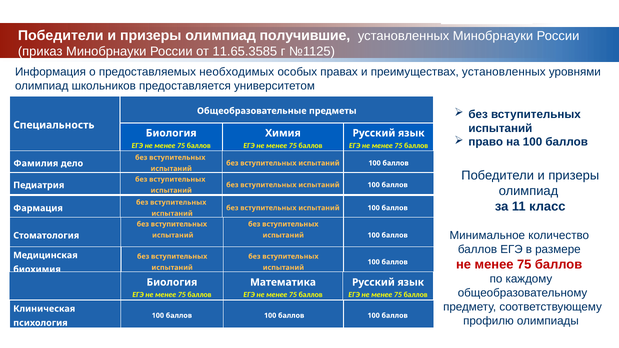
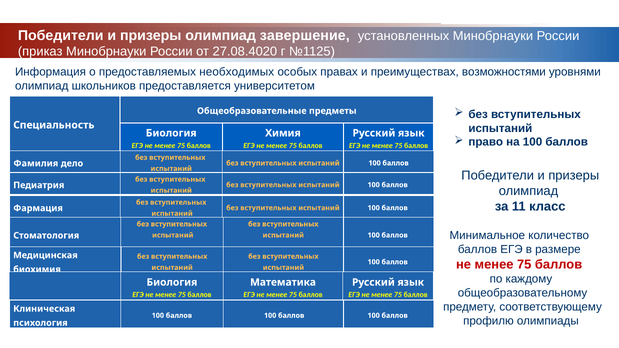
получившие: получившие -> завершение
11.65.3585: 11.65.3585 -> 27.08.4020
преимуществах установленных: установленных -> возможностями
